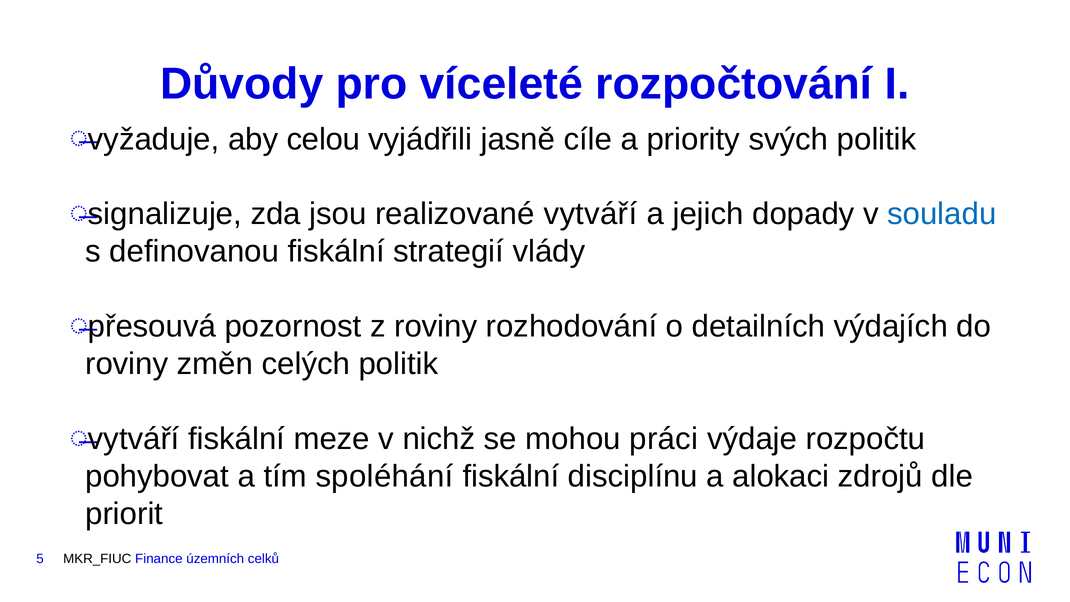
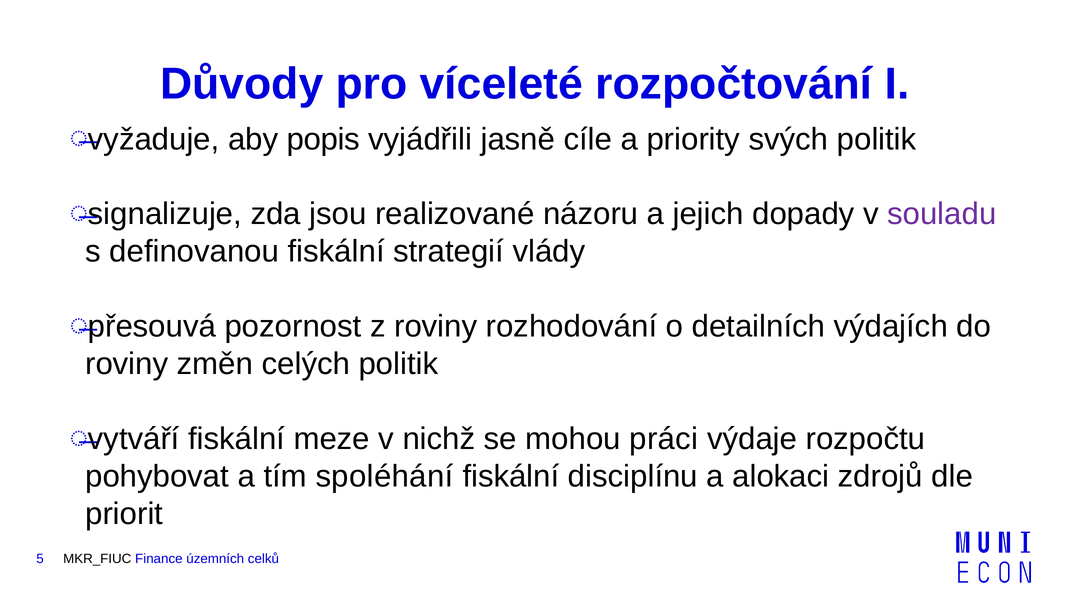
celou: celou -> popis
realizované vytváří: vytváří -> názoru
souladu colour: blue -> purple
